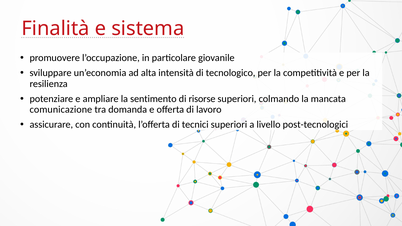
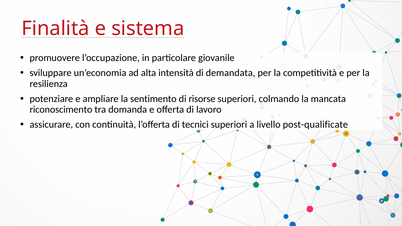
tecnologico: tecnologico -> demandata
comunicazione: comunicazione -> riconoscimento
post-tecnologici: post-tecnologici -> post-qualificate
